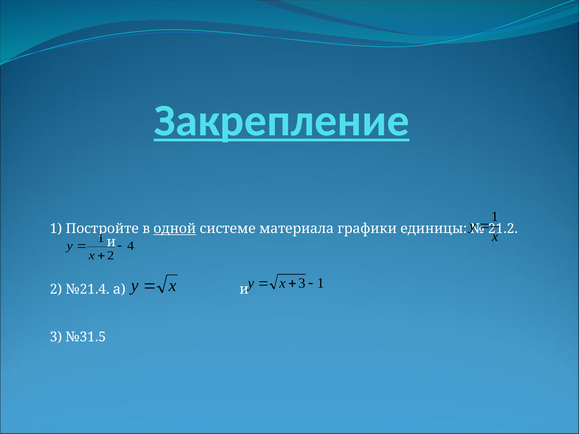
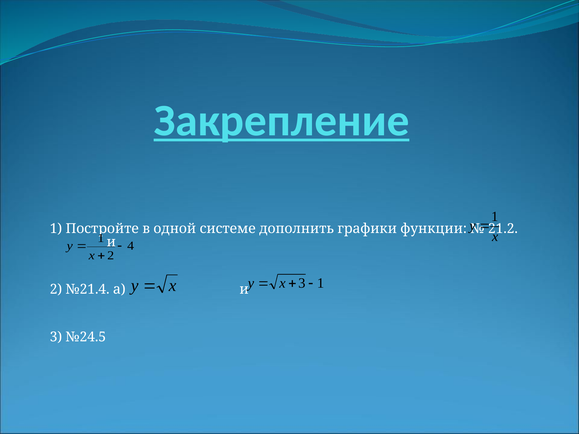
одной underline: present -> none
материала: материала -> дополнить
единицы: единицы -> функции
№31.5: №31.5 -> №24.5
